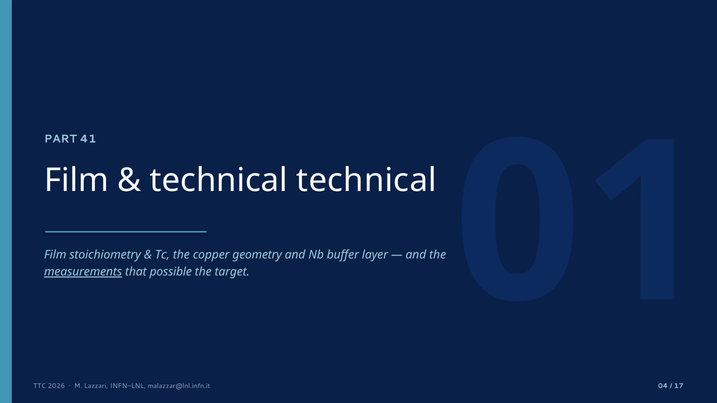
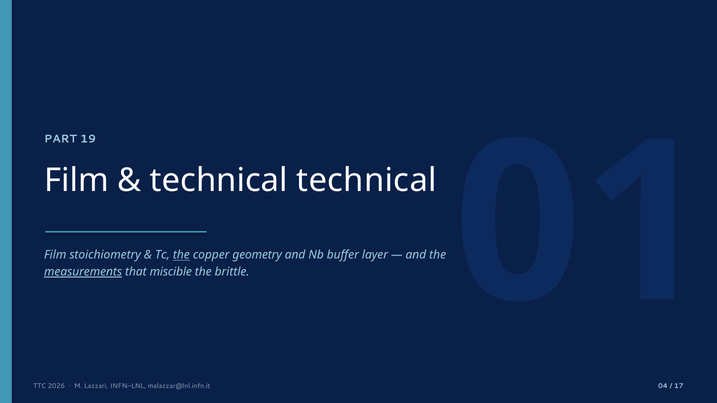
41: 41 -> 19
the at (181, 255) underline: none -> present
possible: possible -> miscible
target: target -> brittle
